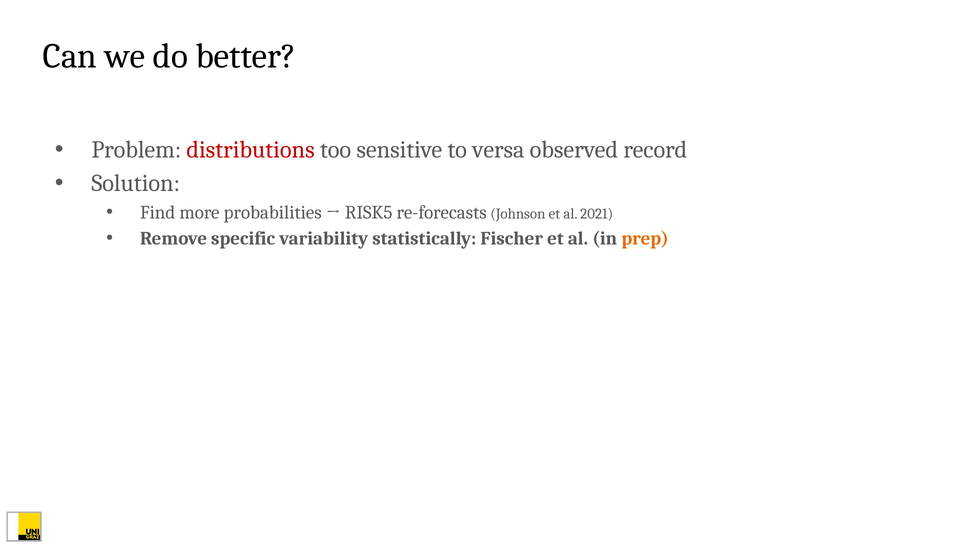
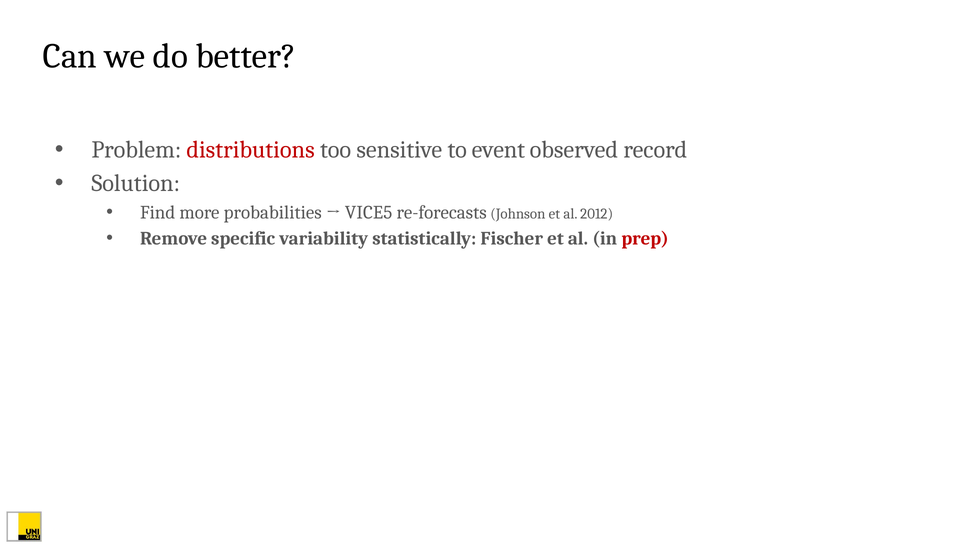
versa: versa -> event
RISK5: RISK5 -> VICE5
2021: 2021 -> 2012
prep colour: orange -> red
